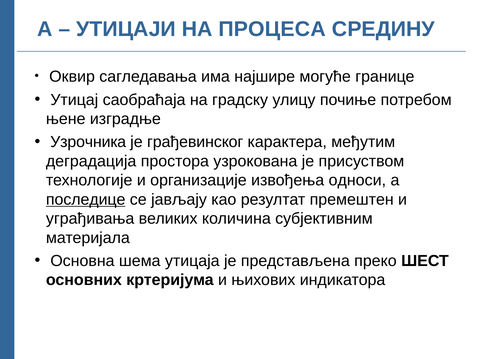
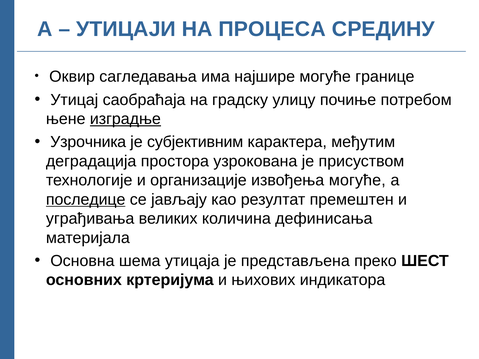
изградње underline: none -> present
грађевинског: грађевинског -> субјективним
извођења односи: односи -> могуће
субјективним: субјективним -> дефинисања
